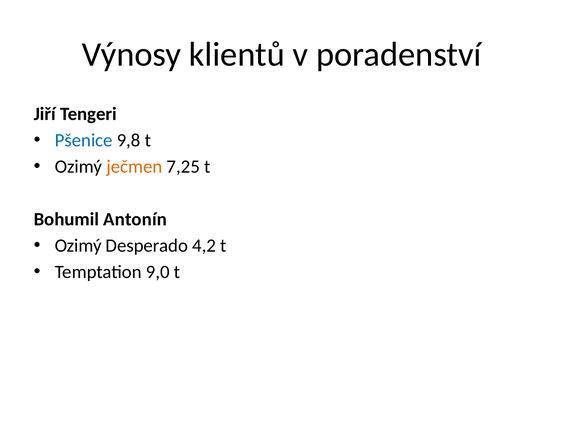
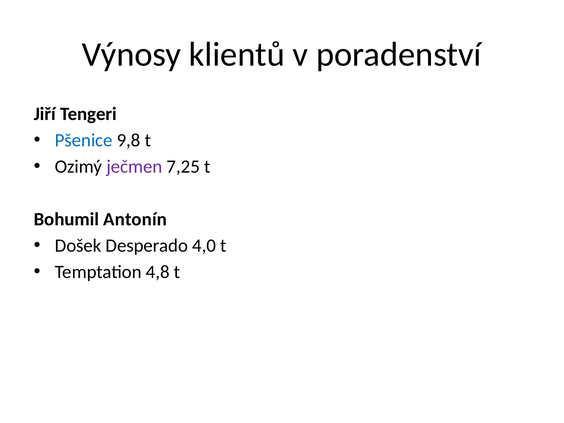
ječmen colour: orange -> purple
Ozimý at (78, 246): Ozimý -> Došek
4,2: 4,2 -> 4,0
9,0: 9,0 -> 4,8
